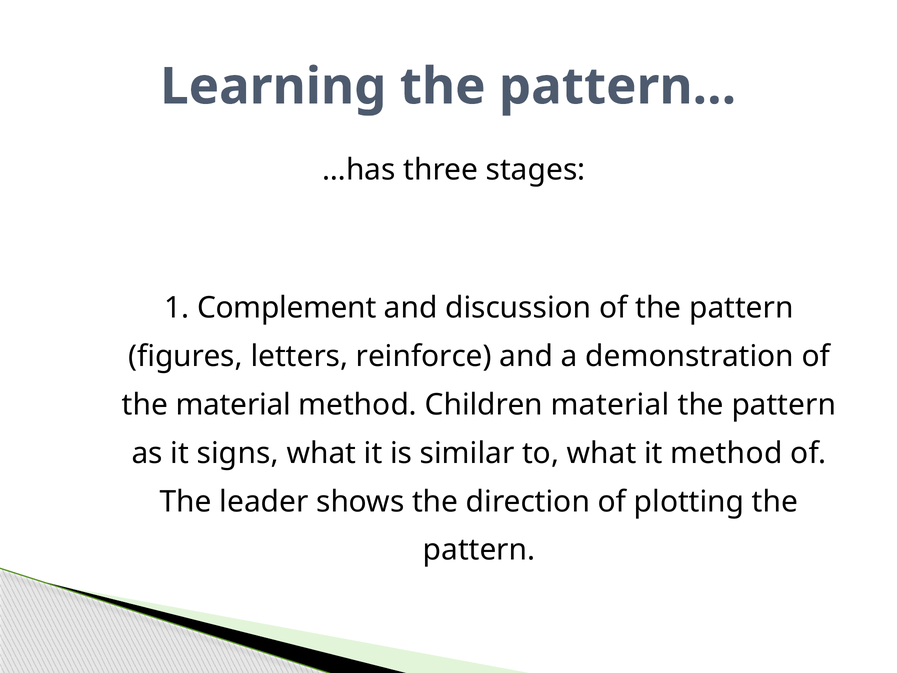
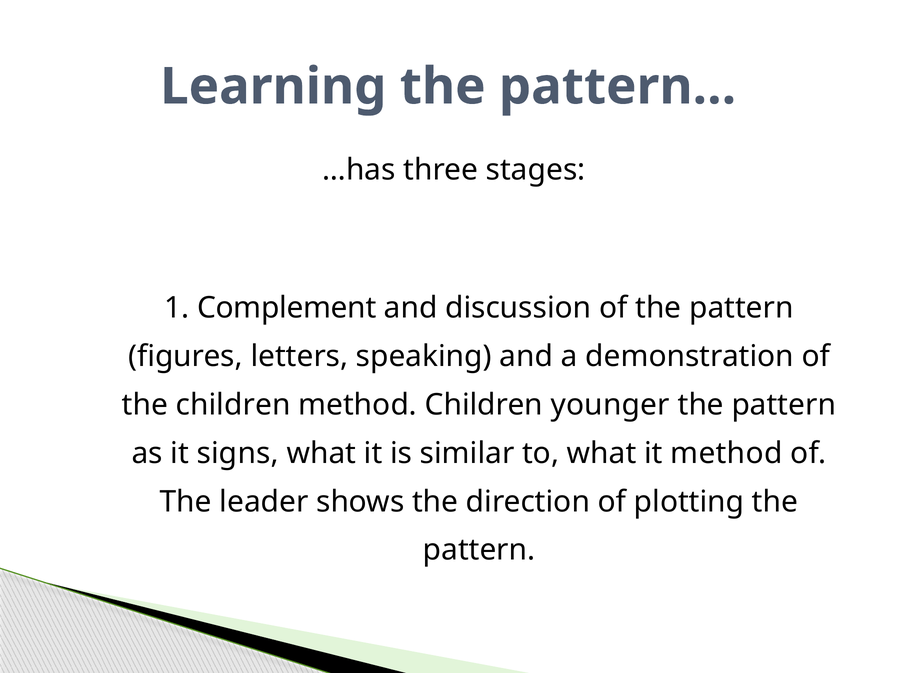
reinforce: reinforce -> speaking
the material: material -> children
Children material: material -> younger
